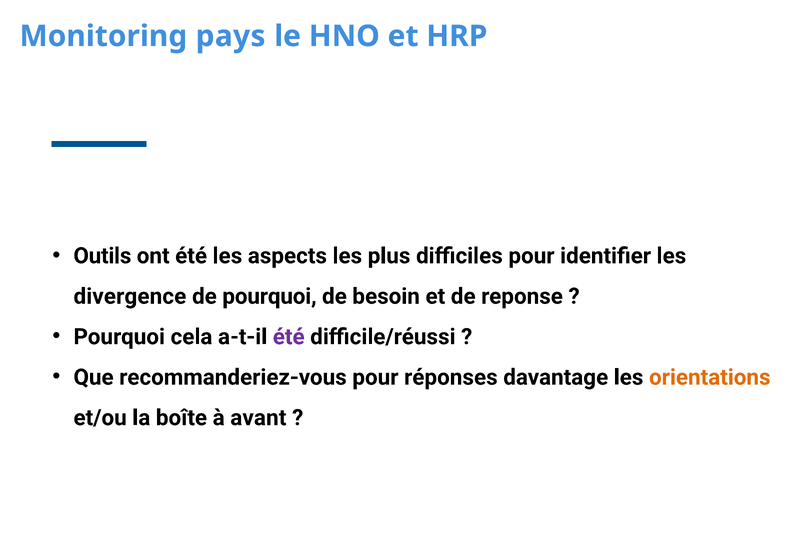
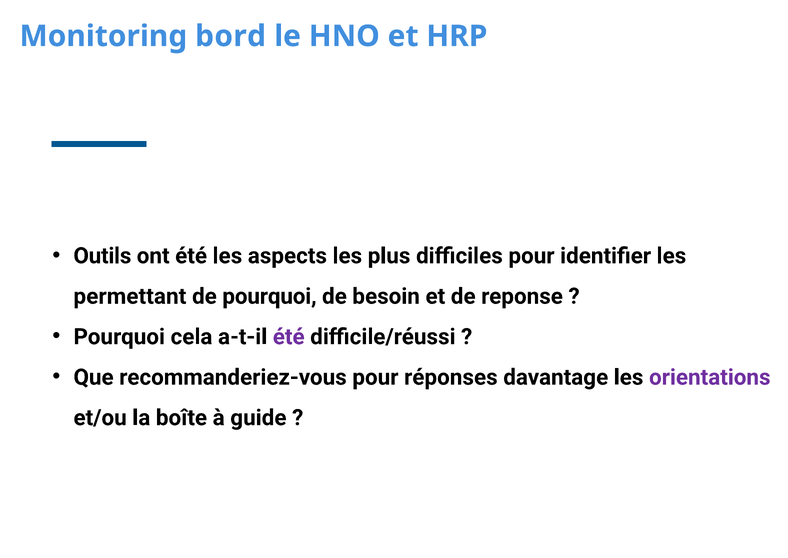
pays: pays -> bord
divergence: divergence -> permettant
orientations colour: orange -> purple
avant: avant -> guide
